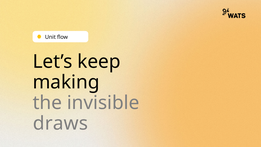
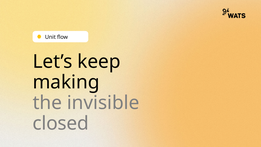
draws: draws -> closed
